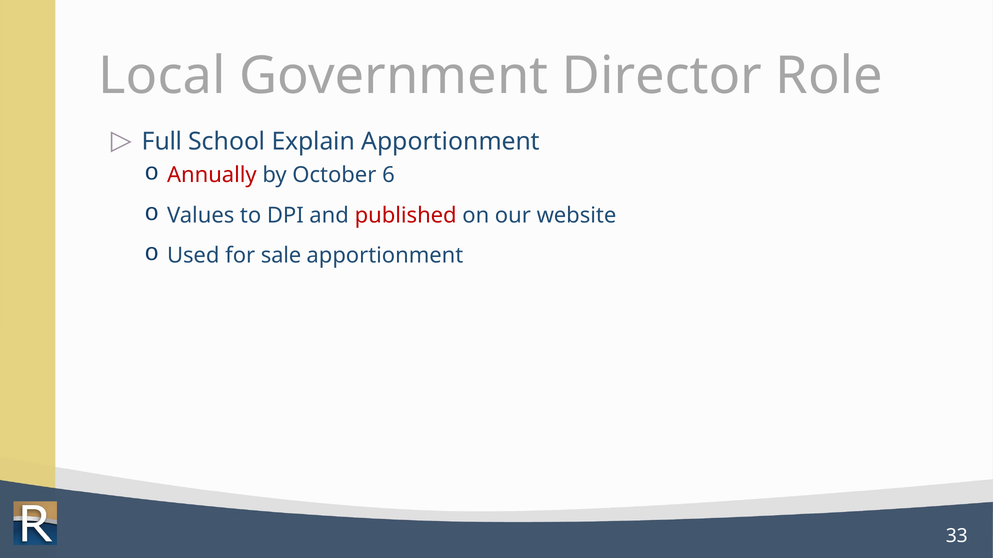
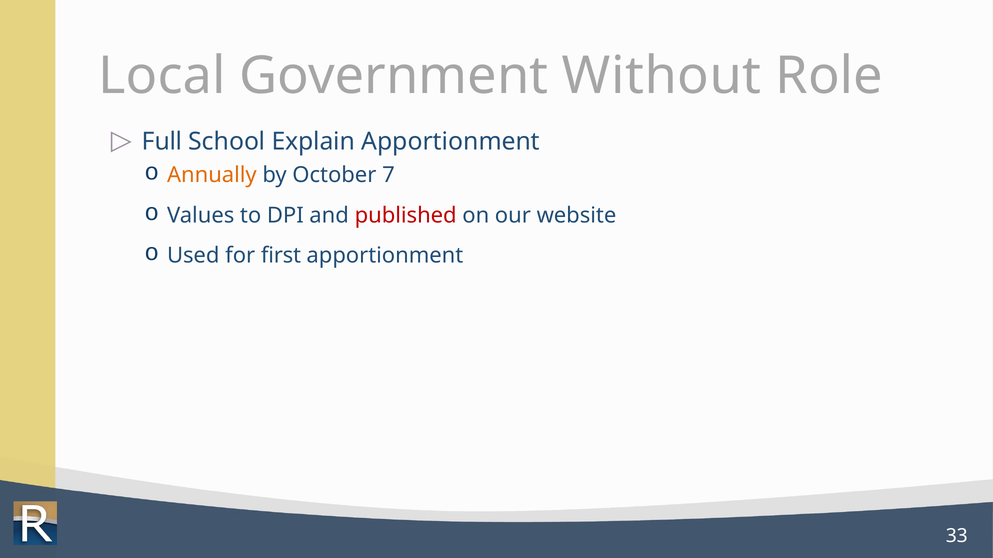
Director: Director -> Without
Annually colour: red -> orange
6: 6 -> 7
sale: sale -> first
